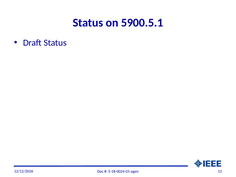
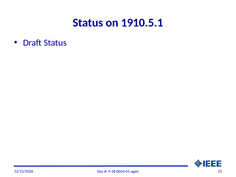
5900.5.1: 5900.5.1 -> 1910.5.1
